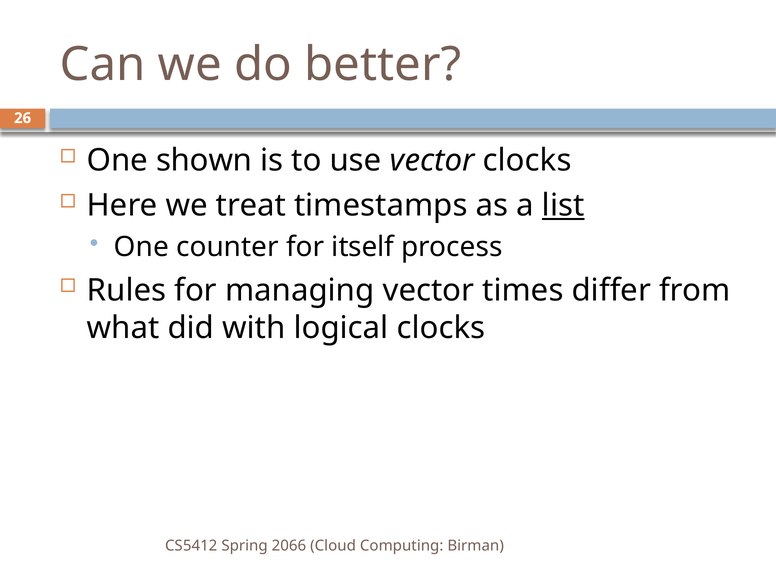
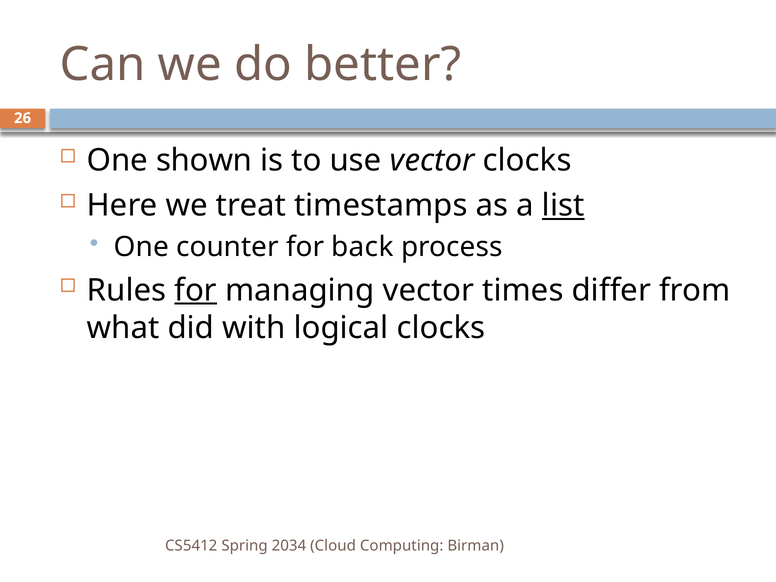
itself: itself -> back
for at (196, 290) underline: none -> present
2066: 2066 -> 2034
